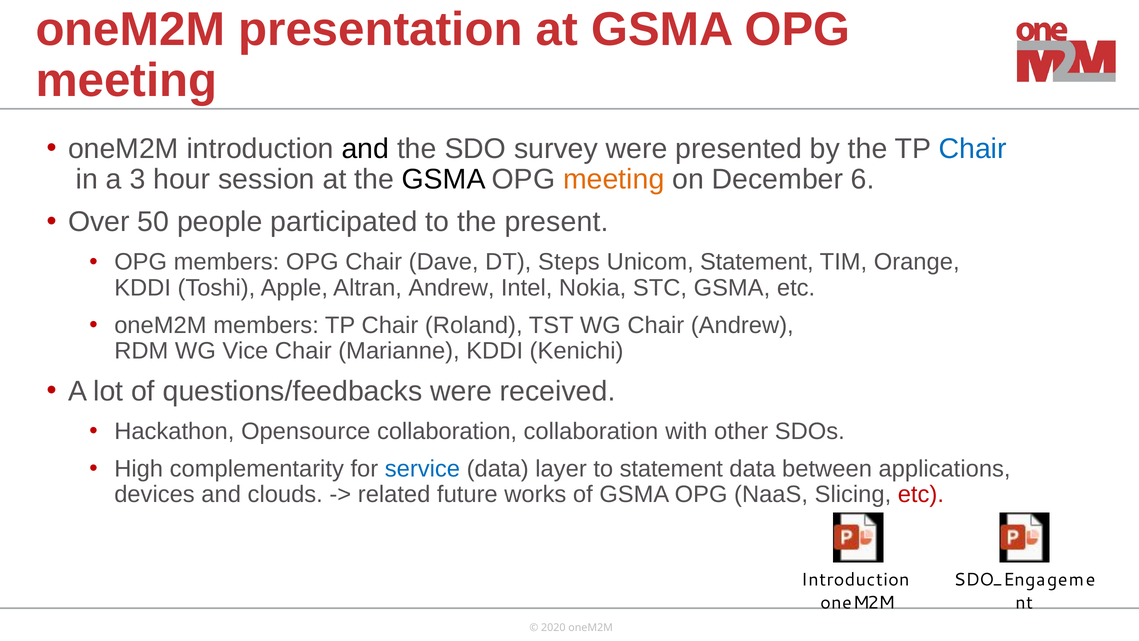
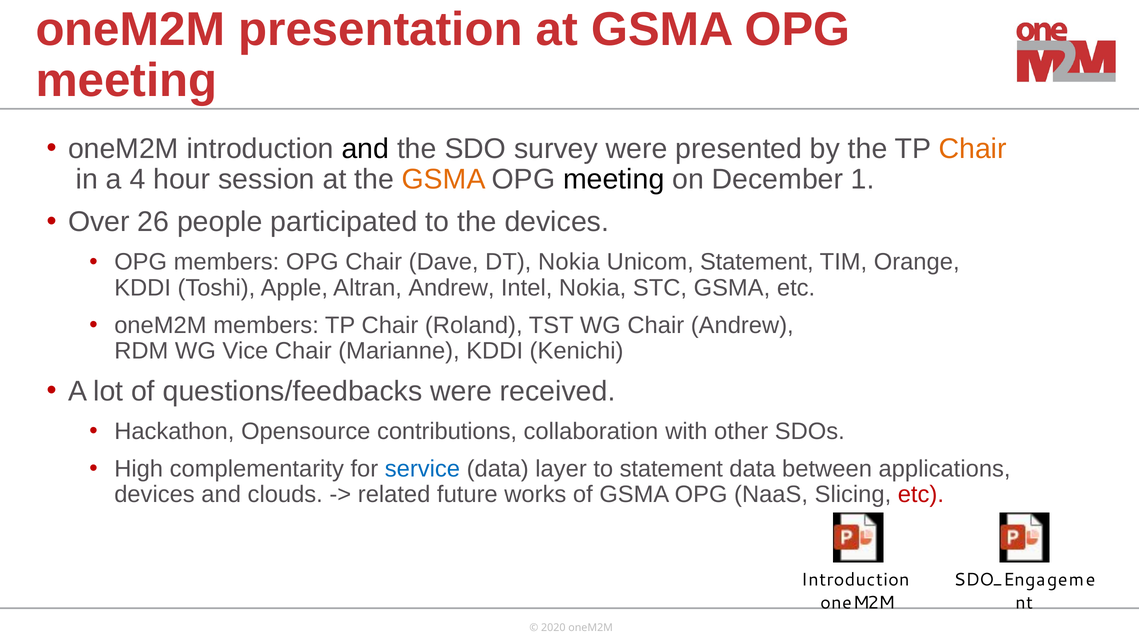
Chair at (973, 149) colour: blue -> orange
3: 3 -> 4
GSMA at (444, 179) colour: black -> orange
meeting at (614, 179) colour: orange -> black
6: 6 -> 1
50: 50 -> 26
the present: present -> devices
DT Steps: Steps -> Nokia
Opensource collaboration: collaboration -> contributions
